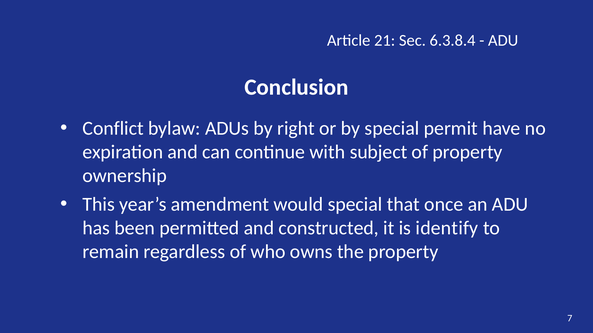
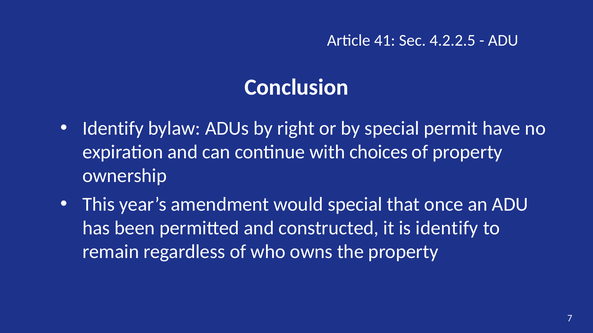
21: 21 -> 41
6.3.8.4: 6.3.8.4 -> 4.2.2.5
Conflict at (113, 129): Conflict -> Identify
subject: subject -> choices
